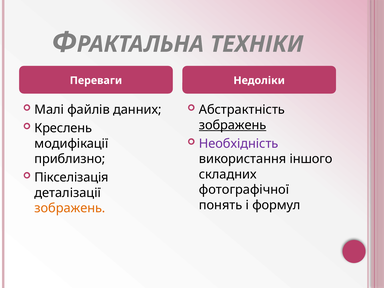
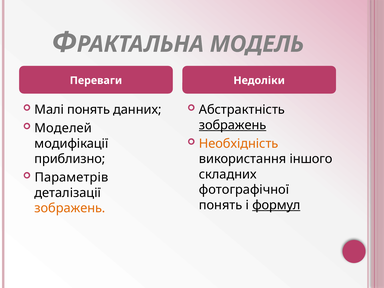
ТЕХНІКИ: ТЕХНІКИ -> МОДЕЛЬ
Малі файлів: файлів -> понять
Креслень: Креслень -> Моделей
Необхідність colour: purple -> orange
Пікселізація: Пікселізація -> Параметрiв
формул underline: none -> present
